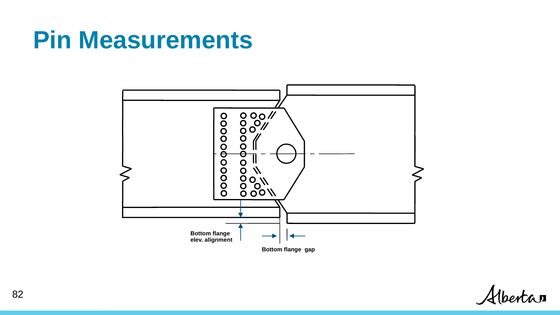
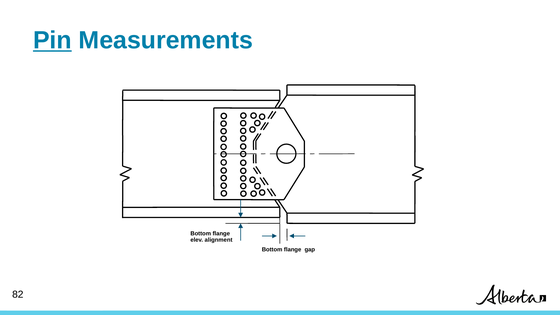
Pin underline: none -> present
